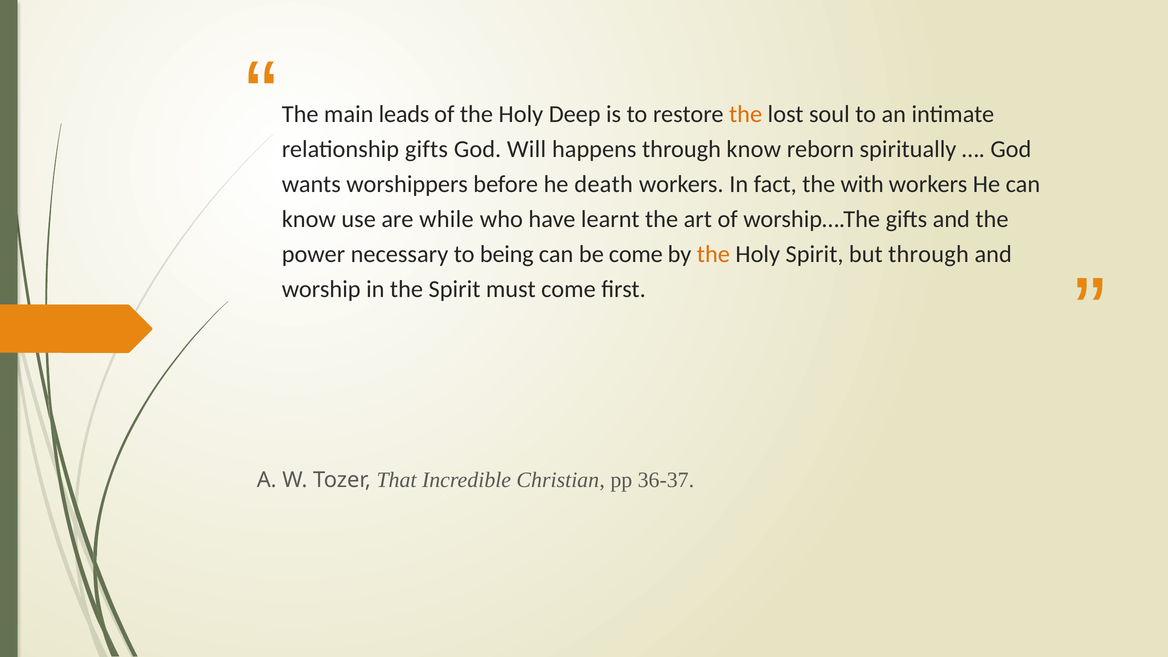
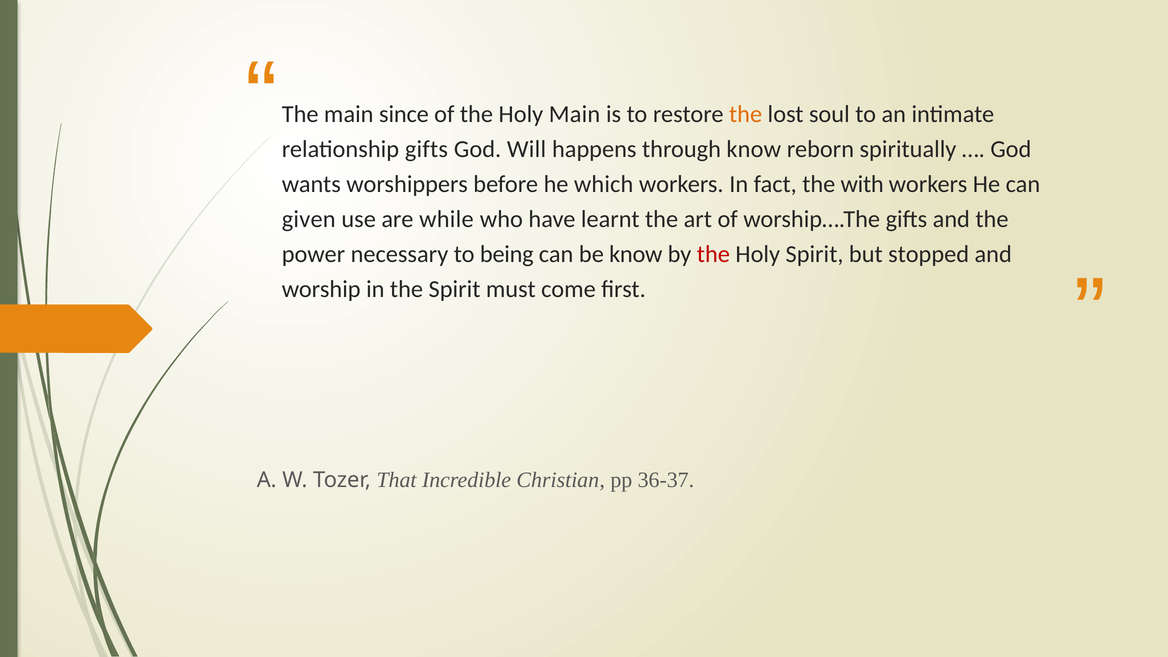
leads: leads -> since
Holy Deep: Deep -> Main
death: death -> which
know at (309, 219): know -> given
be come: come -> know
the at (713, 254) colour: orange -> red
but through: through -> stopped
